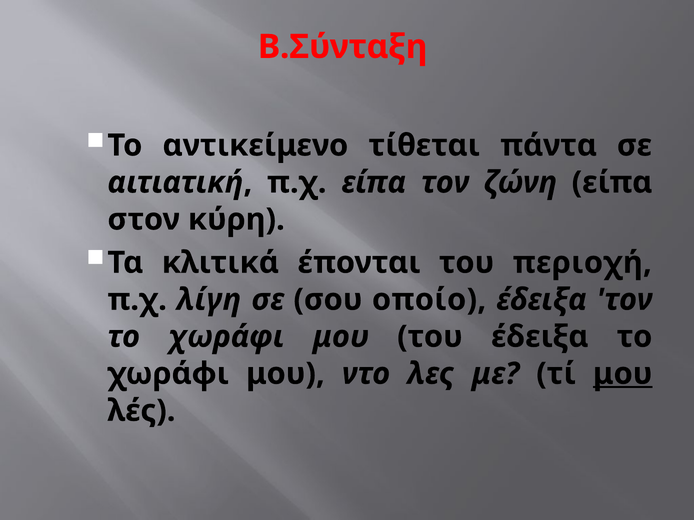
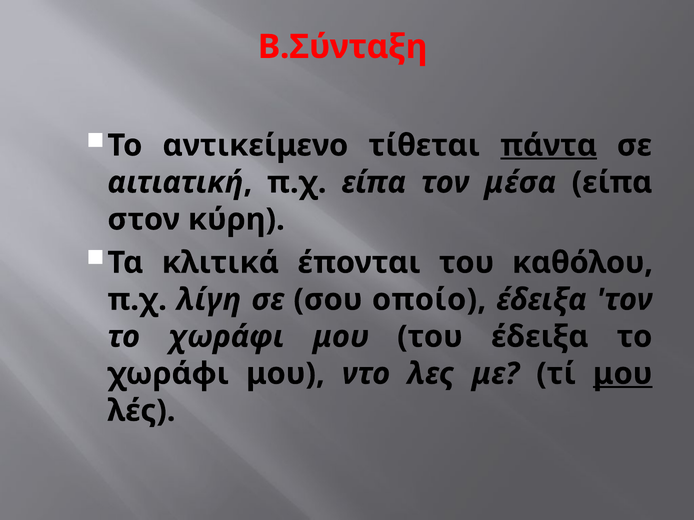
πάντα underline: none -> present
ζώνη: ζώνη -> μέσα
περιοχή: περιοχή -> καθόλου
